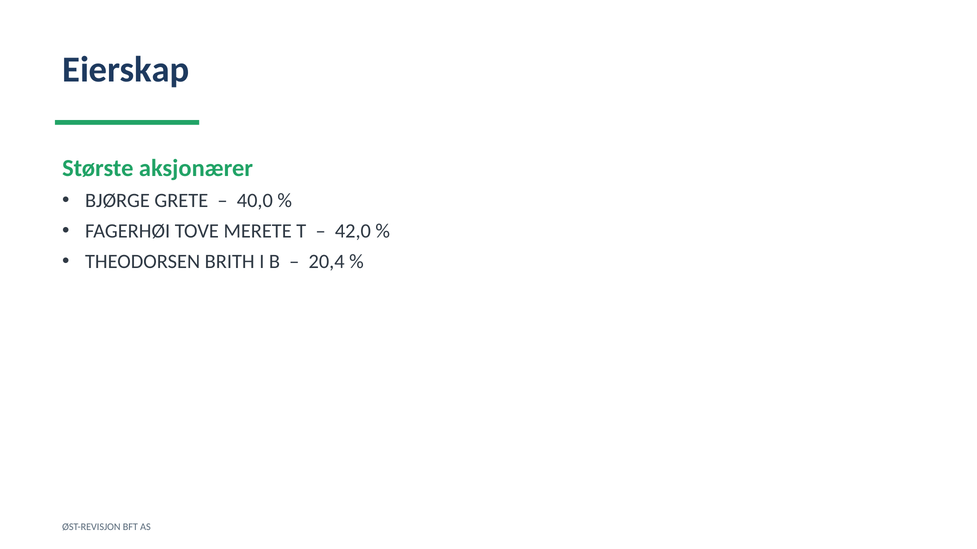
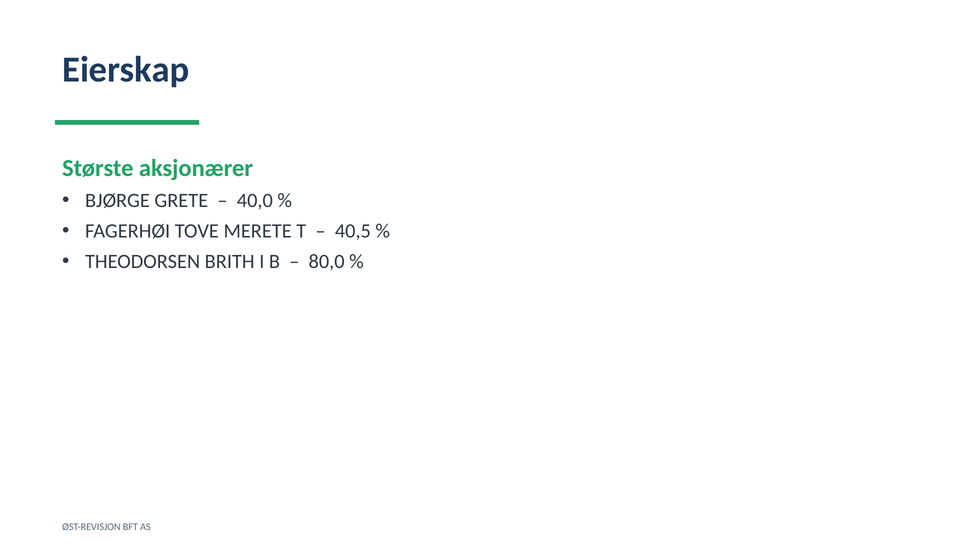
42,0: 42,0 -> 40,5
20,4: 20,4 -> 80,0
